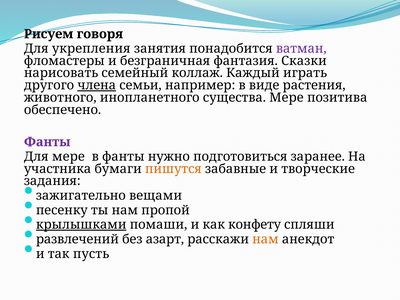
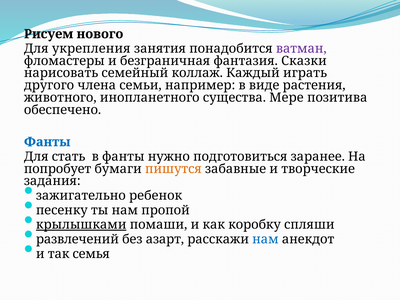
говоря: говоря -> нового
члена underline: present -> none
Фанты at (47, 142) colour: purple -> blue
Для мере: мере -> стать
участника: участника -> попробует
вещами: вещами -> ребенок
конфету: конфету -> коробку
нам at (265, 239) colour: orange -> blue
пусть: пусть -> семья
